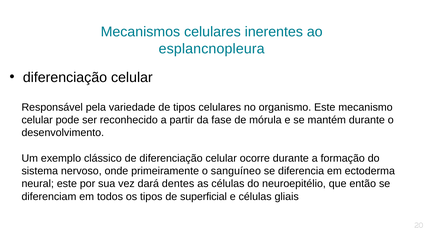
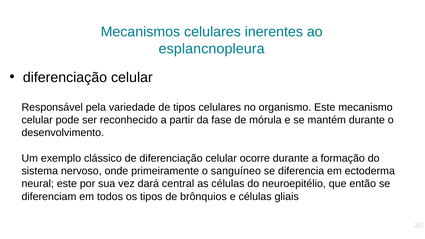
dentes: dentes -> central
superficial: superficial -> brônquios
